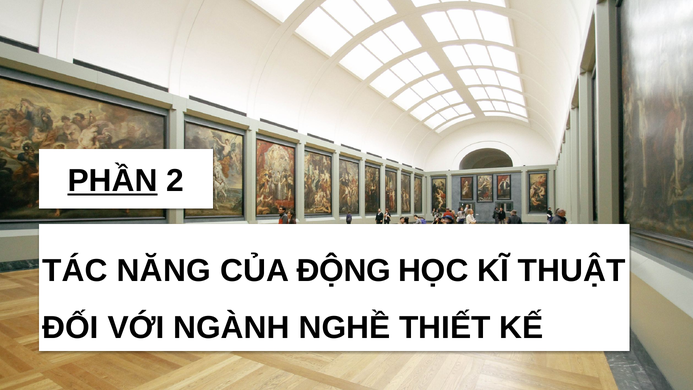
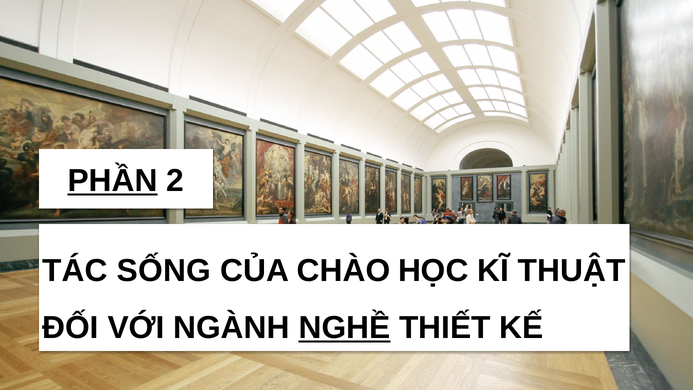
NĂNG: NĂNG -> SỐNG
ĐỘNG: ĐỘNG -> CHÀO
NGHỀ underline: none -> present
